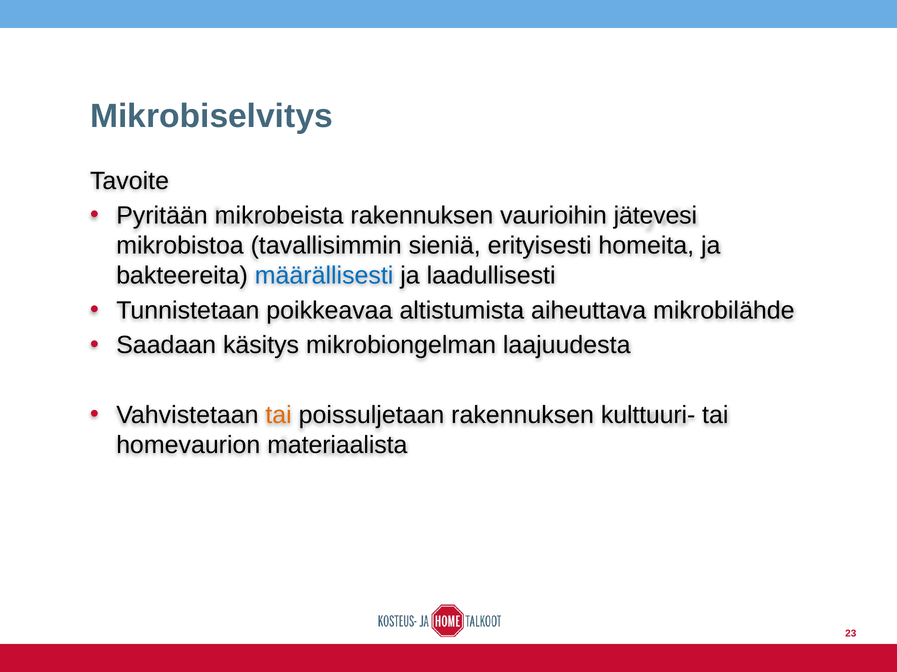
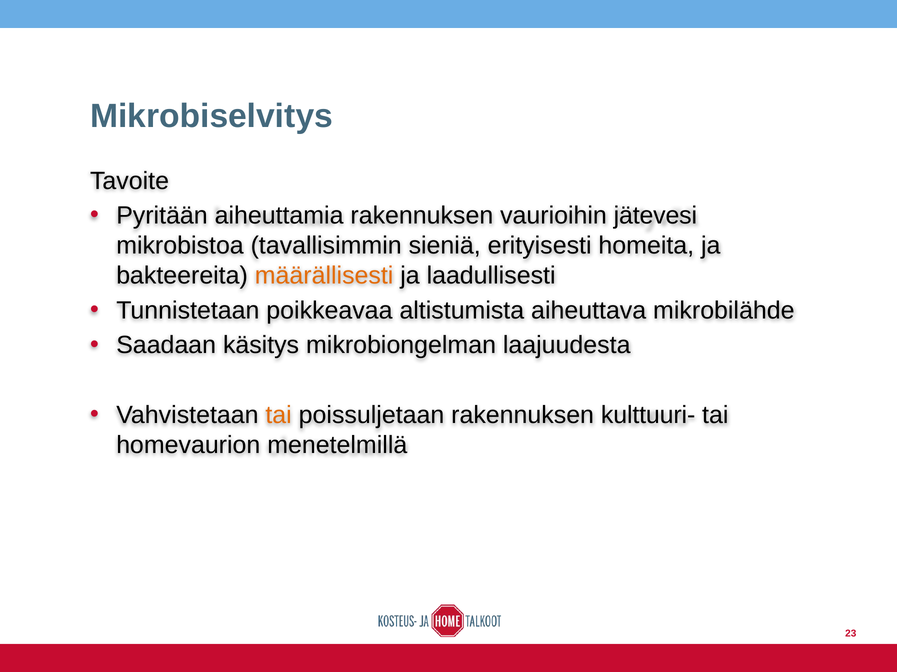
mikrobeista: mikrobeista -> aiheuttamia
määrällisesti colour: blue -> orange
materiaalista: materiaalista -> menetelmillä
